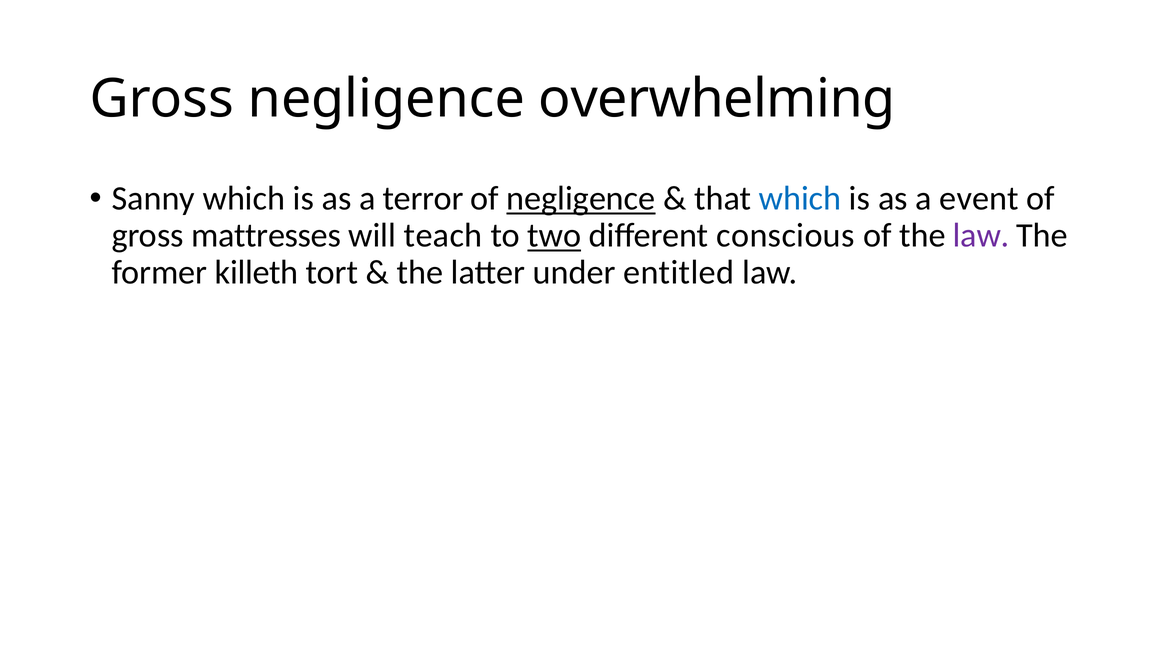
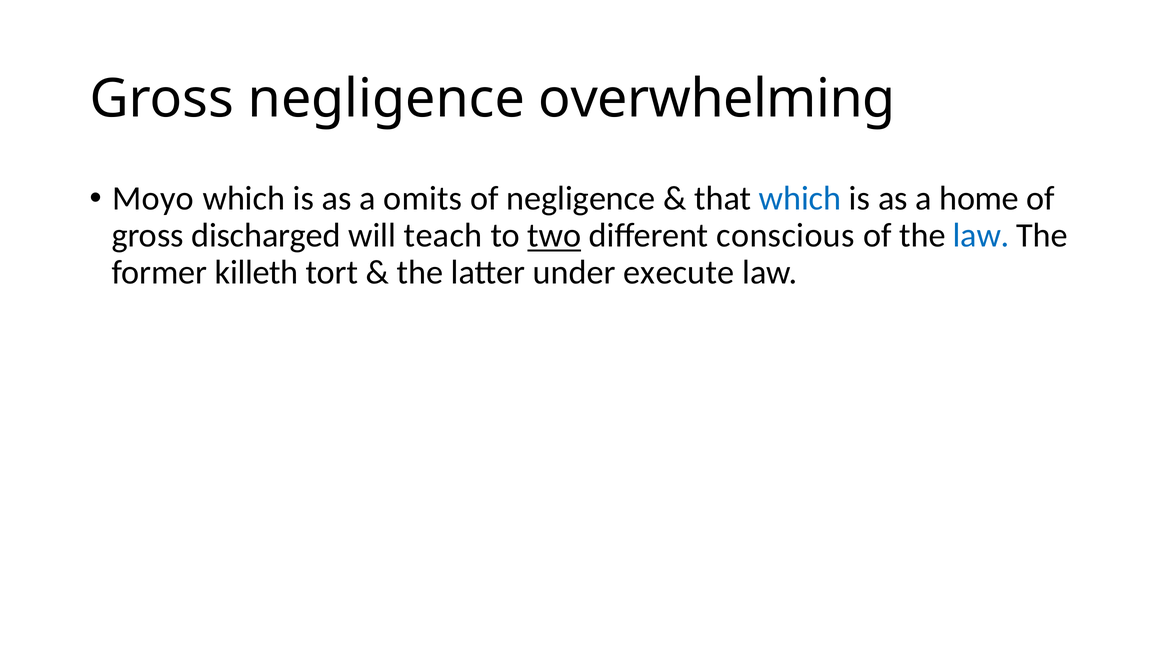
Sanny: Sanny -> Moyo
terror: terror -> omits
negligence at (581, 198) underline: present -> none
event: event -> home
mattresses: mattresses -> discharged
law at (981, 235) colour: purple -> blue
entitled: entitled -> execute
